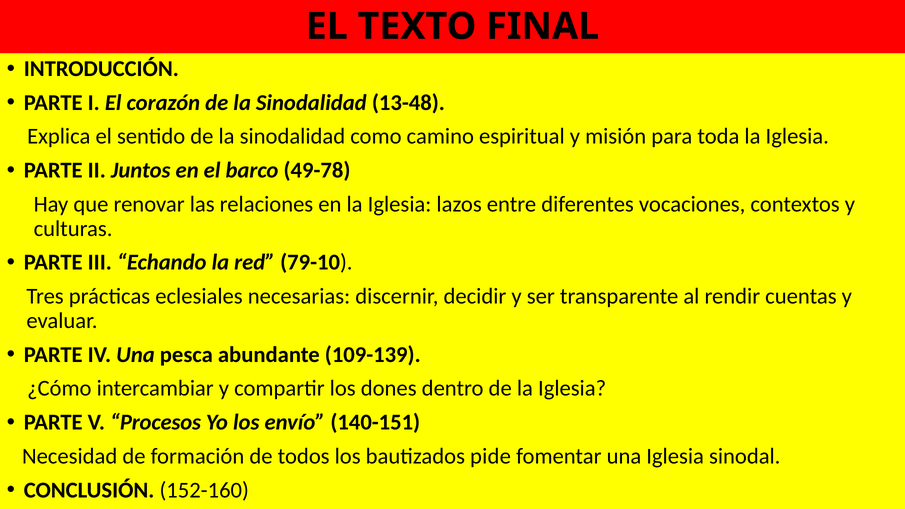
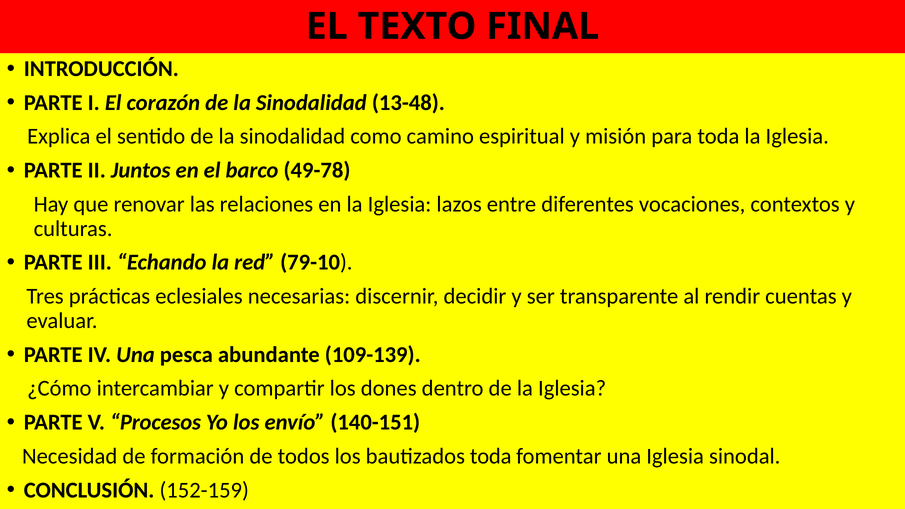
bautizados pide: pide -> toda
152-160: 152-160 -> 152-159
